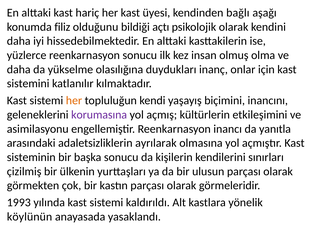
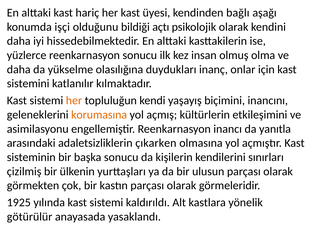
filiz: filiz -> işçi
korumasına colour: purple -> orange
ayrılarak: ayrılarak -> çıkarken
1993: 1993 -> 1925
köylünün: köylünün -> götürülür
